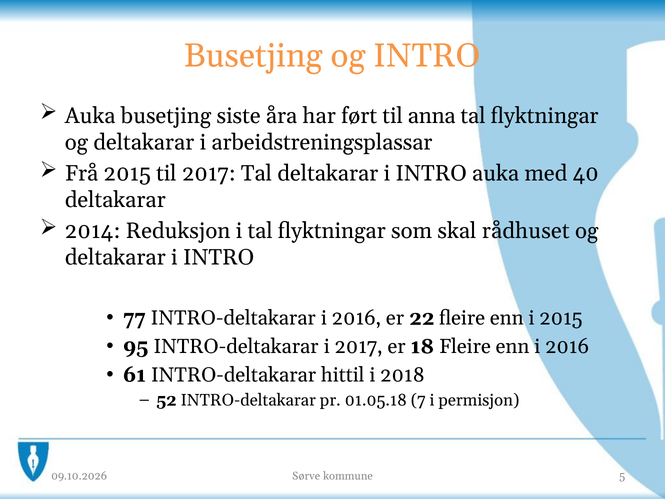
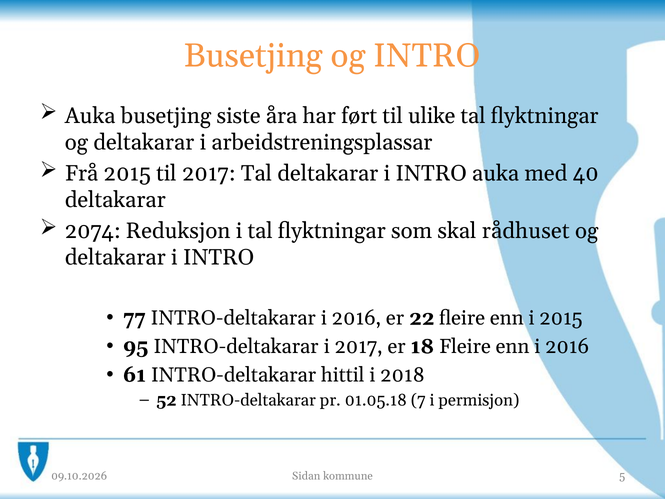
anna: anna -> ulike
2014: 2014 -> 2074
Sørve: Sørve -> Sidan
